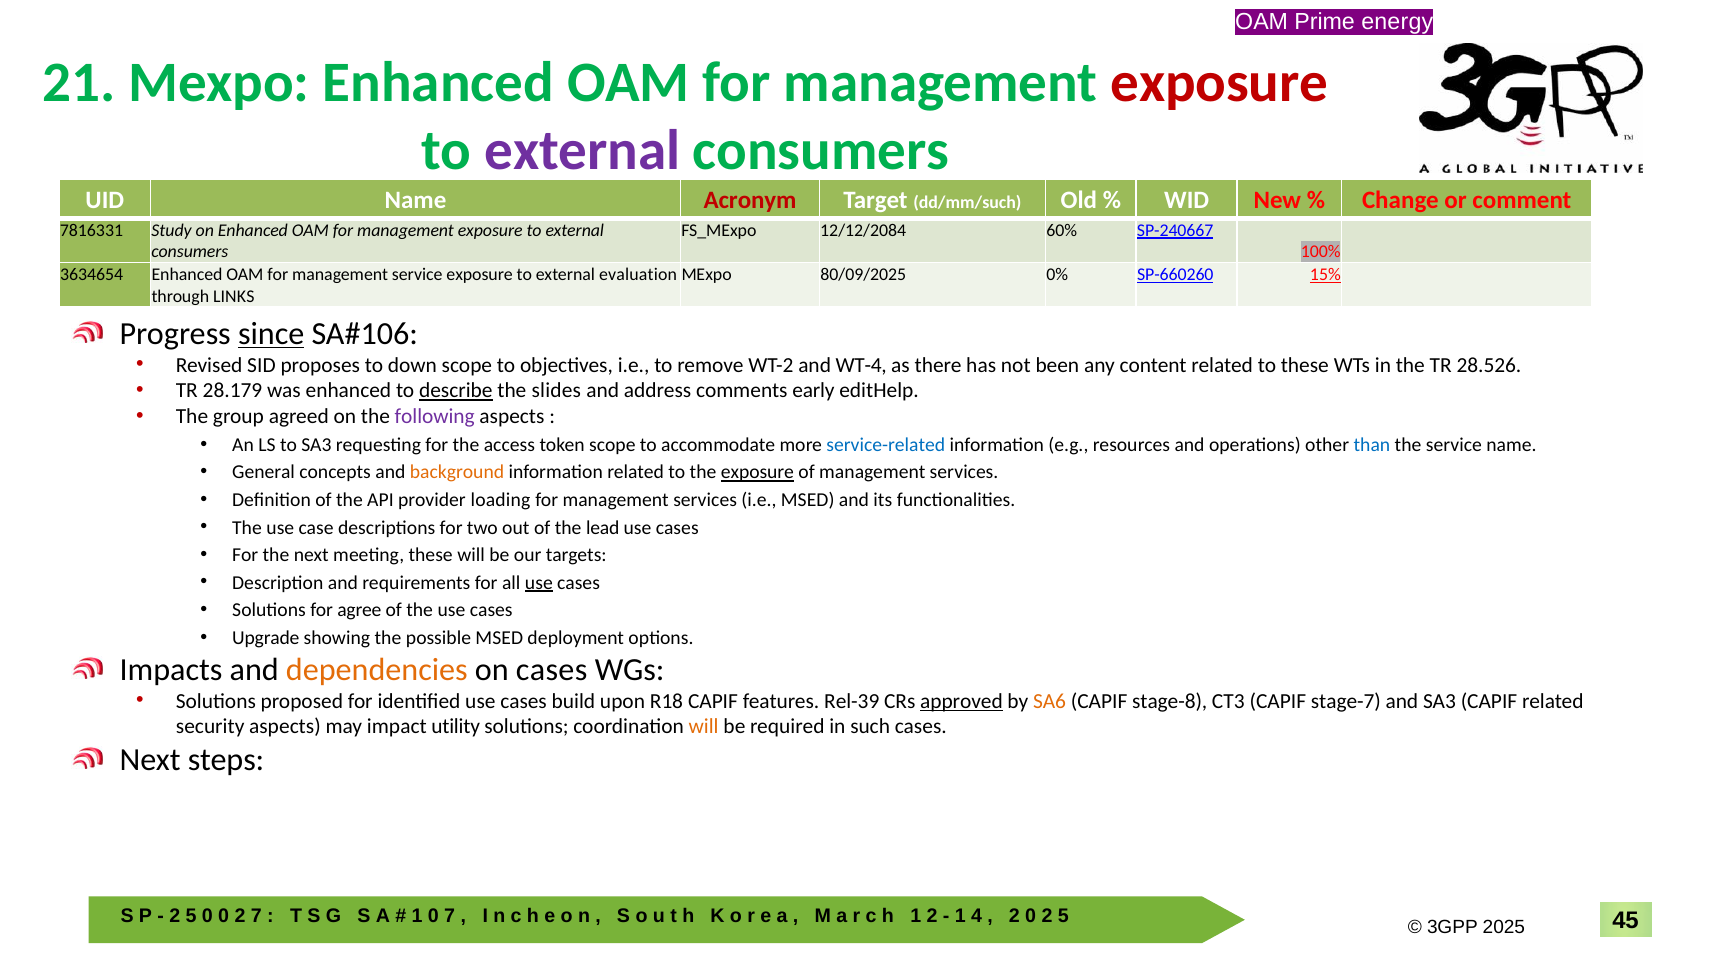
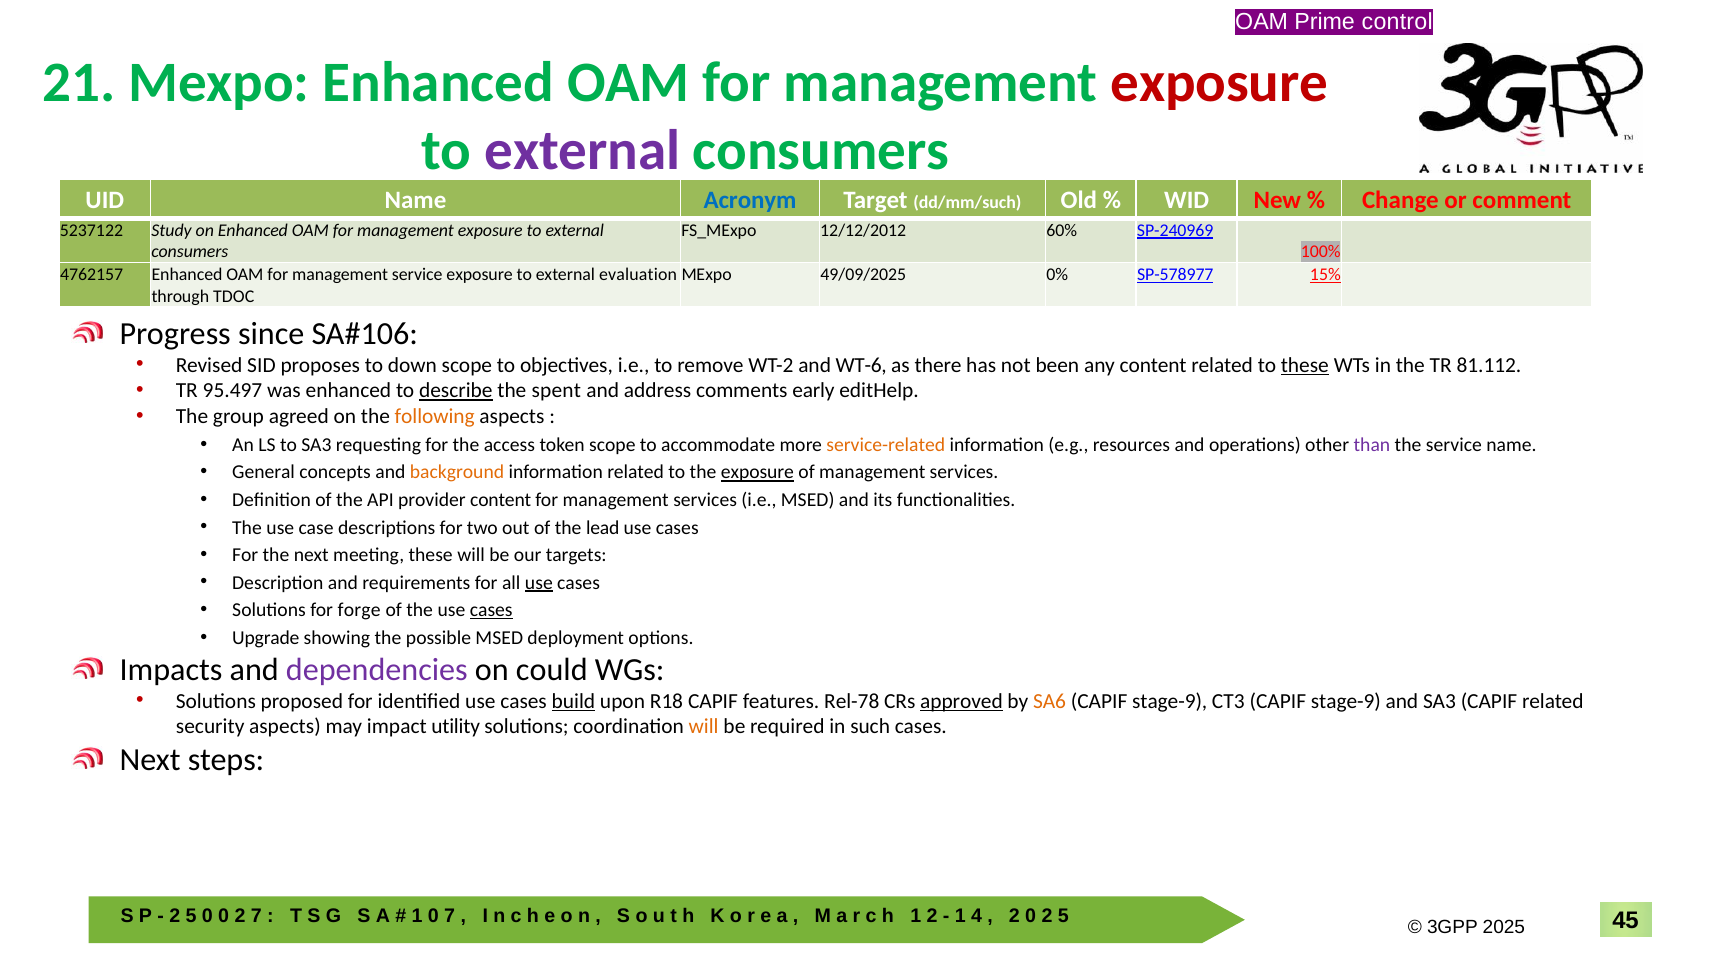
energy: energy -> control
Acronym colour: red -> blue
7816331: 7816331 -> 5237122
12/12/2084: 12/12/2084 -> 12/12/2012
SP-240667: SP-240667 -> SP-240969
3634654: 3634654 -> 4762157
80/09/2025: 80/09/2025 -> 49/09/2025
SP-660260: SP-660260 -> SP-578977
LINKS: LINKS -> TDOC
since underline: present -> none
WT-4: WT-4 -> WT-6
these at (1305, 365) underline: none -> present
28.526: 28.526 -> 81.112
28.179: 28.179 -> 95.497
slides: slides -> spent
following colour: purple -> orange
service-related colour: blue -> orange
than colour: blue -> purple
provider loading: loading -> content
agree: agree -> forge
cases at (491, 610) underline: none -> present
dependencies colour: orange -> purple
on cases: cases -> could
build underline: none -> present
Rel-39: Rel-39 -> Rel-78
stage-8 at (1170, 701): stage-8 -> stage-9
CT3 CAPIF stage-7: stage-7 -> stage-9
